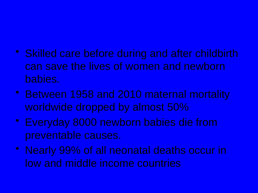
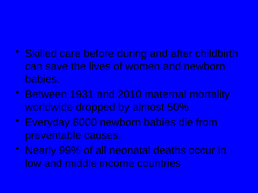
1958: 1958 -> 1931
